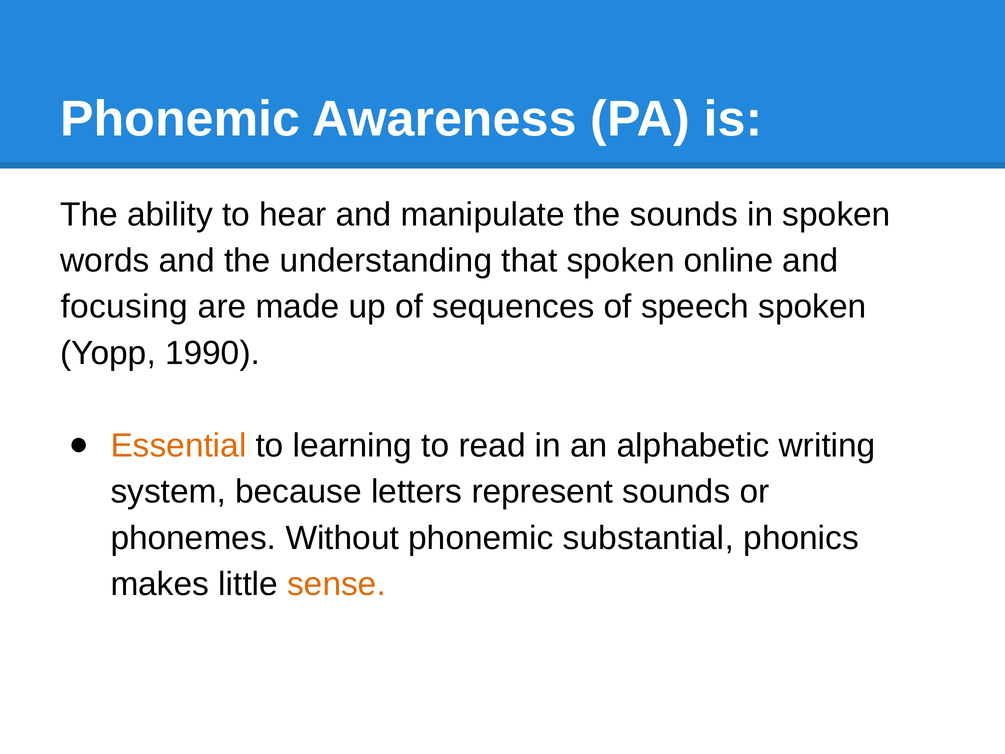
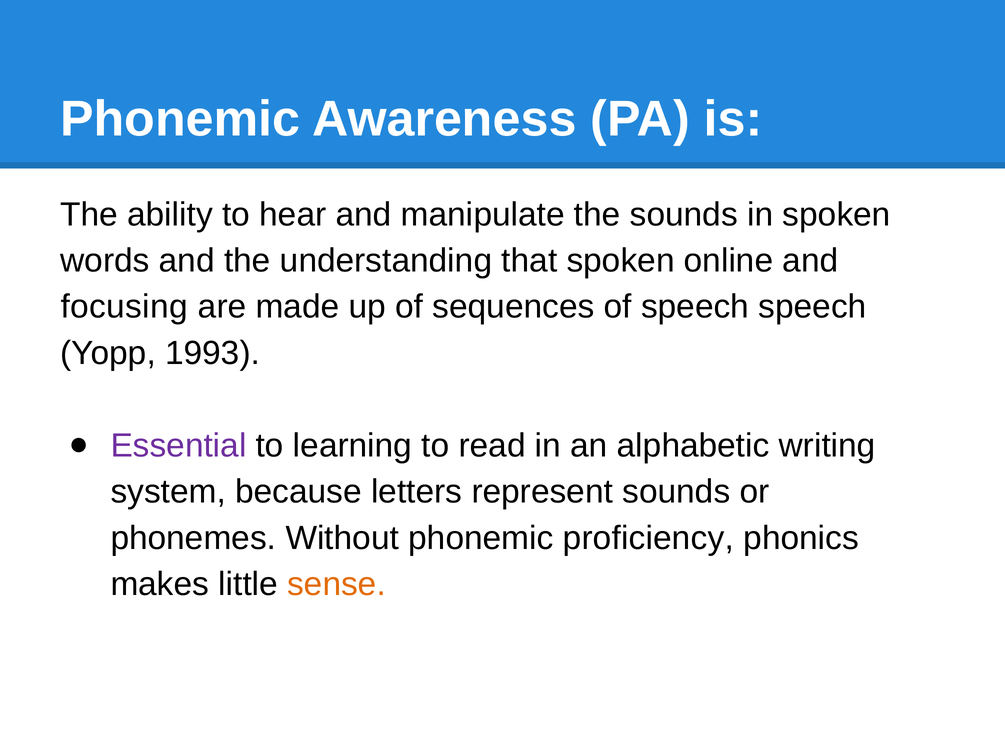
speech spoken: spoken -> speech
1990: 1990 -> 1993
Essential colour: orange -> purple
substantial: substantial -> proficiency
